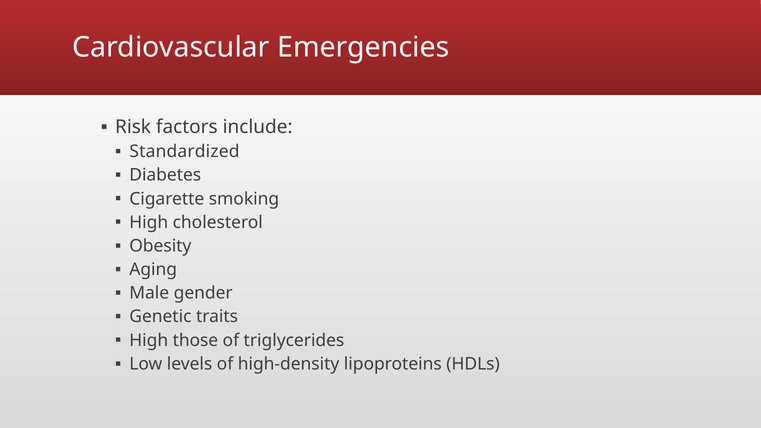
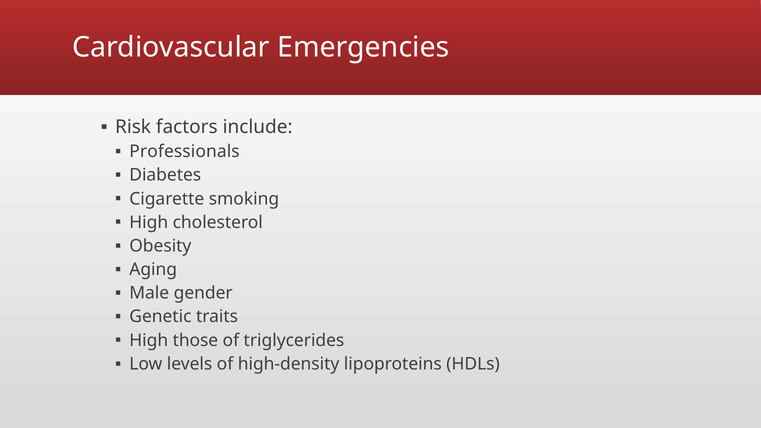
Standardized: Standardized -> Professionals
